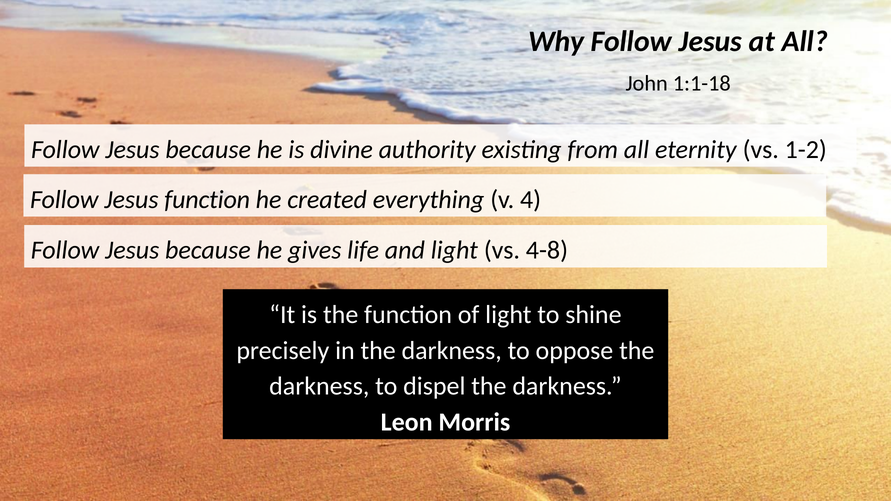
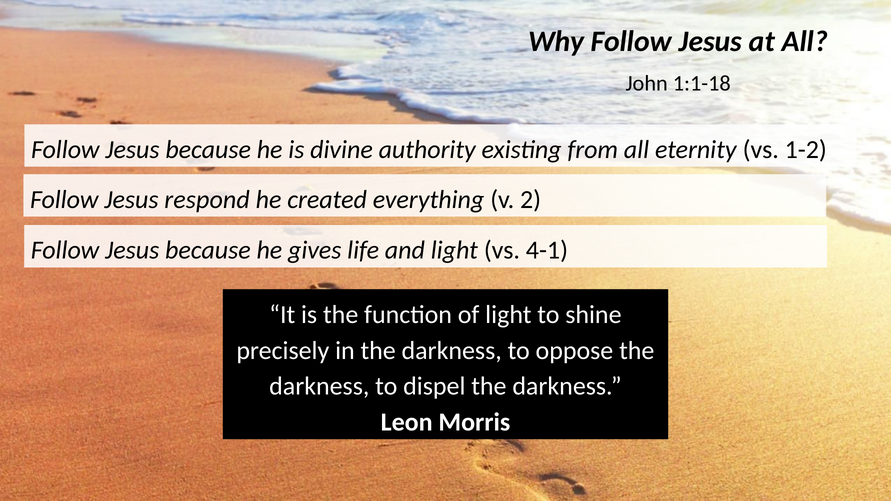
Jesus function: function -> respond
4: 4 -> 2
4-8: 4-8 -> 4-1
